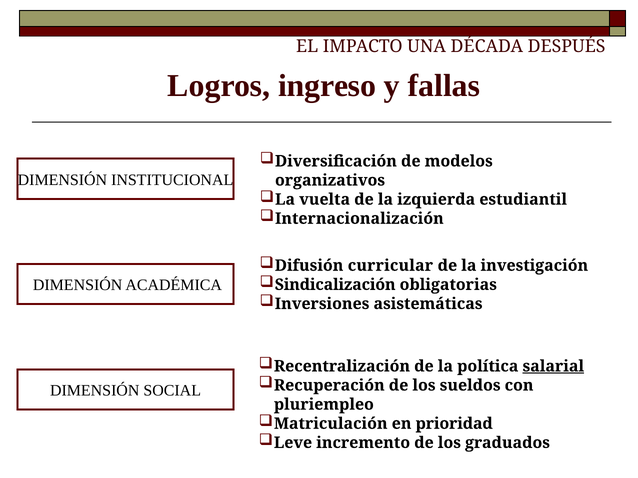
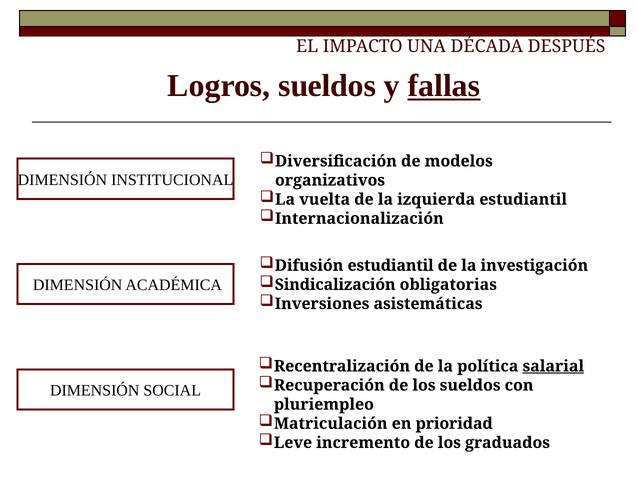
Logros ingreso: ingreso -> sueldos
fallas underline: none -> present
Difusión curricular: curricular -> estudiantil
